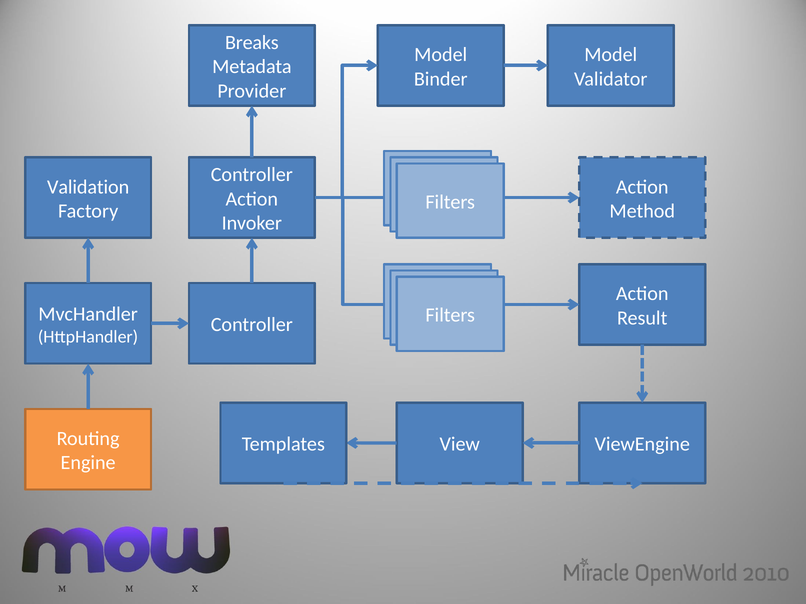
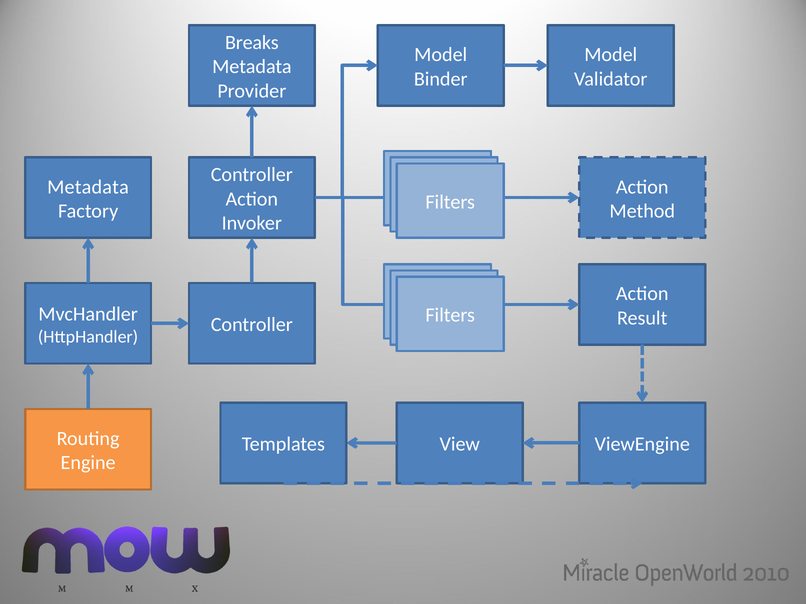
Validation at (88, 187): Validation -> Metadata
